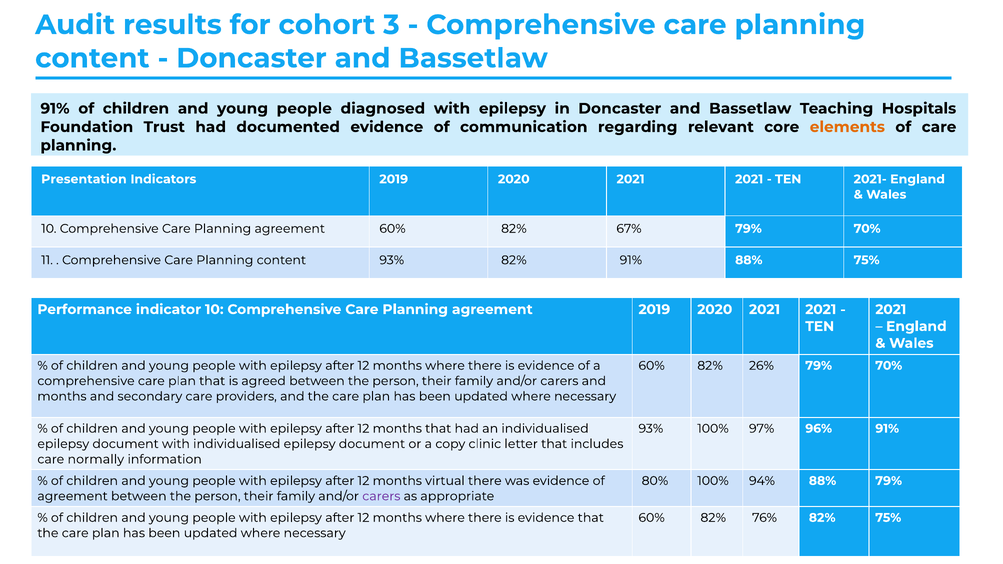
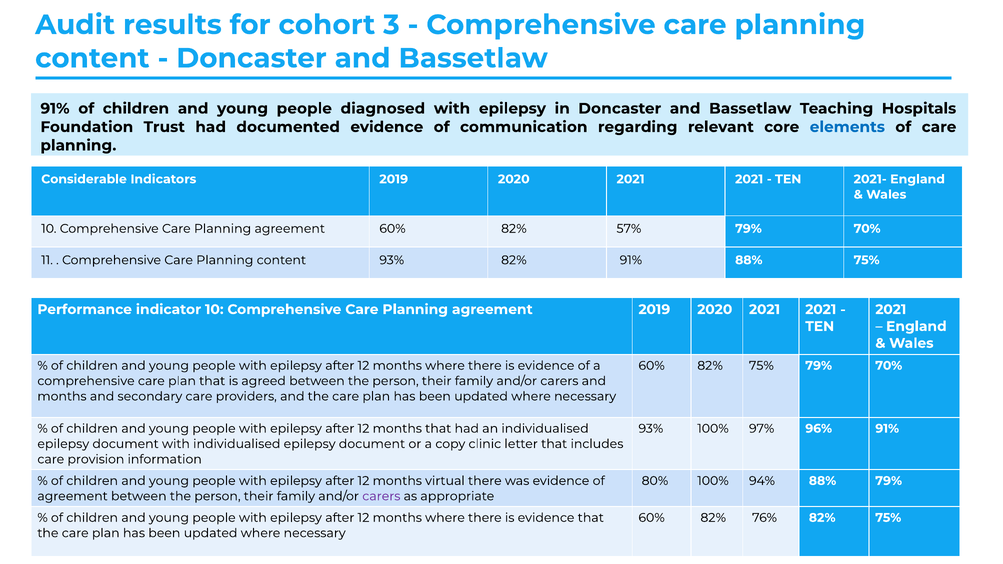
elements colour: orange -> blue
Presentation: Presentation -> Considerable
67%: 67% -> 57%
60% 82% 26%: 26% -> 75%
normally: normally -> provision
